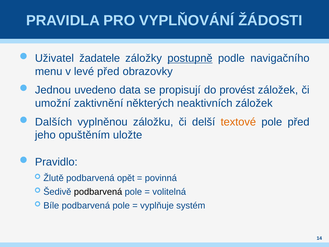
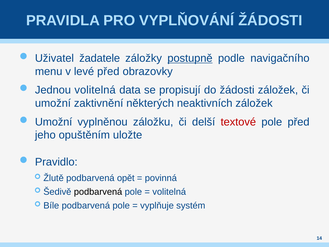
Jednou uvedeno: uvedeno -> volitelná
do provést: provést -> žádosti
Dalších at (54, 122): Dalších -> Umožní
textové colour: orange -> red
